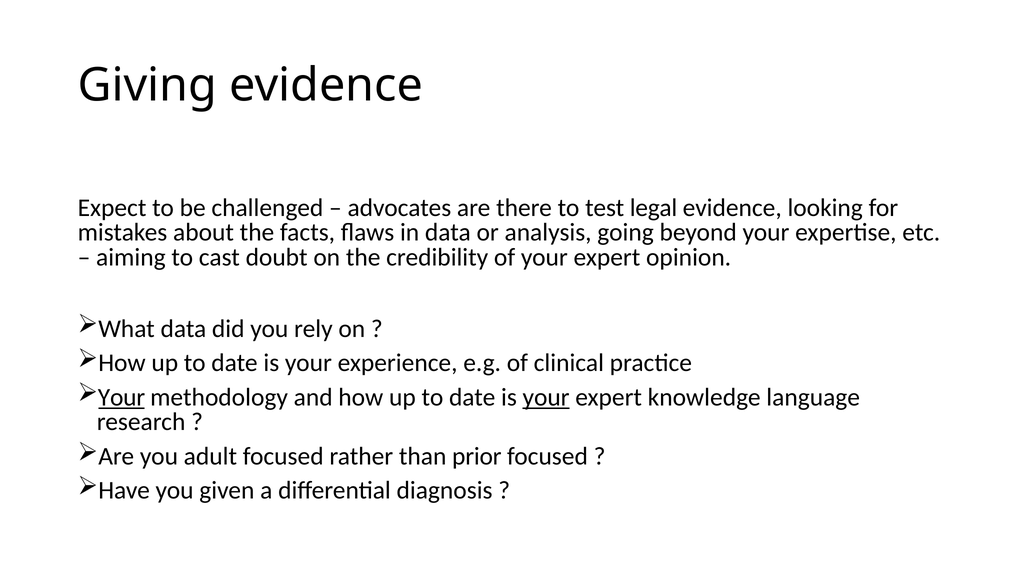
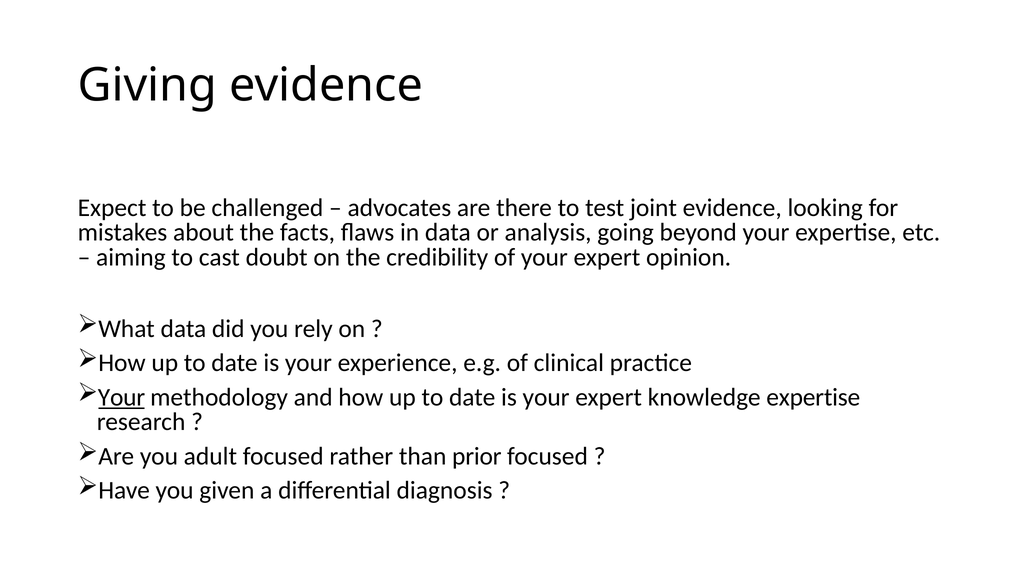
legal: legal -> joint
your at (546, 397) underline: present -> none
knowledge language: language -> expertise
